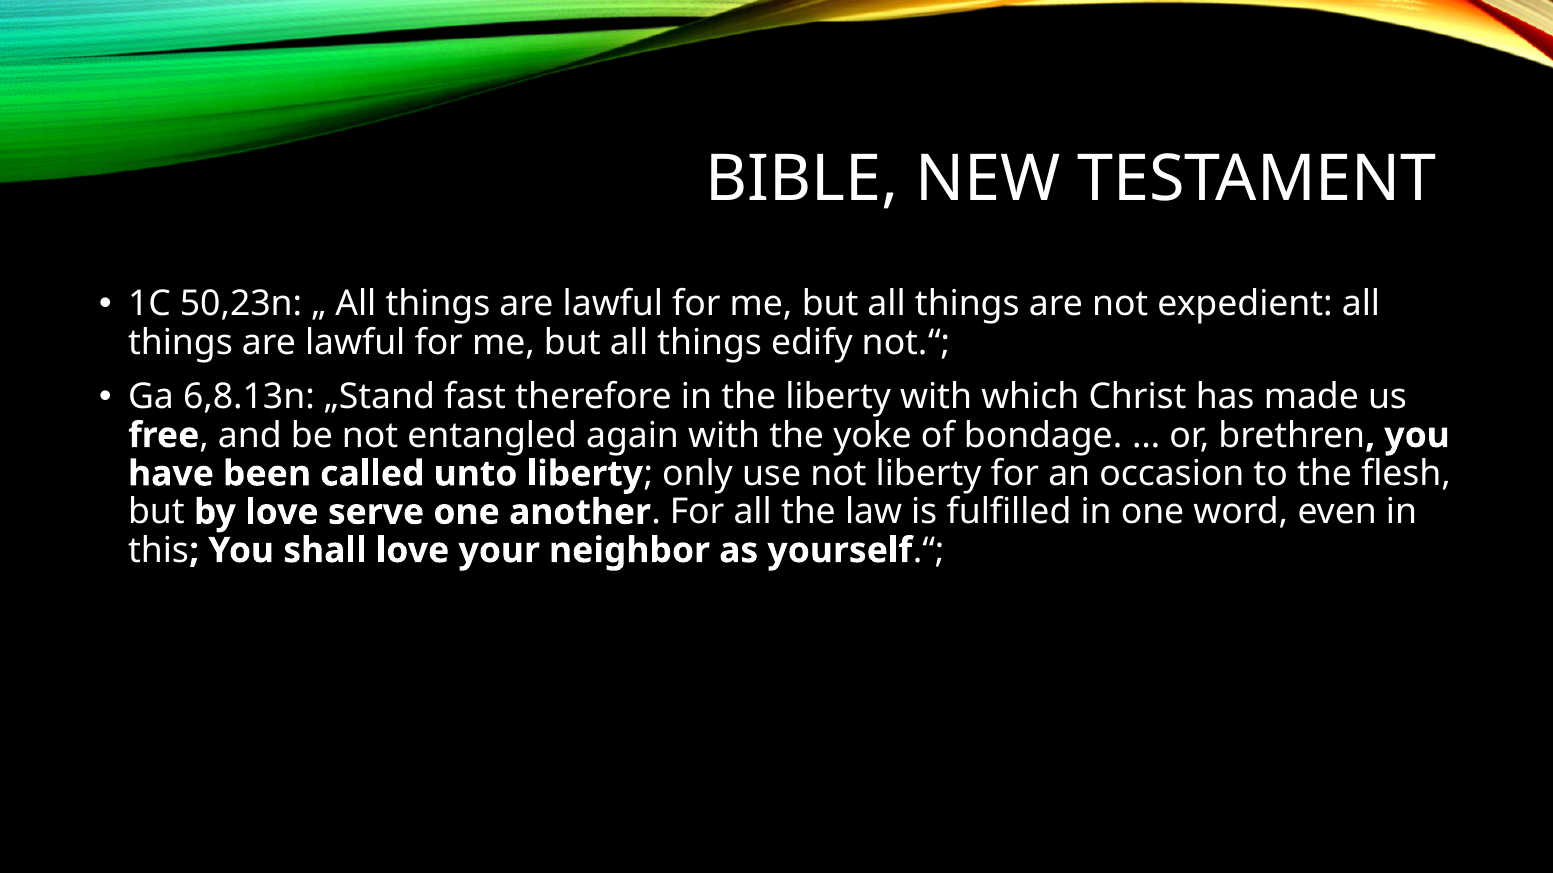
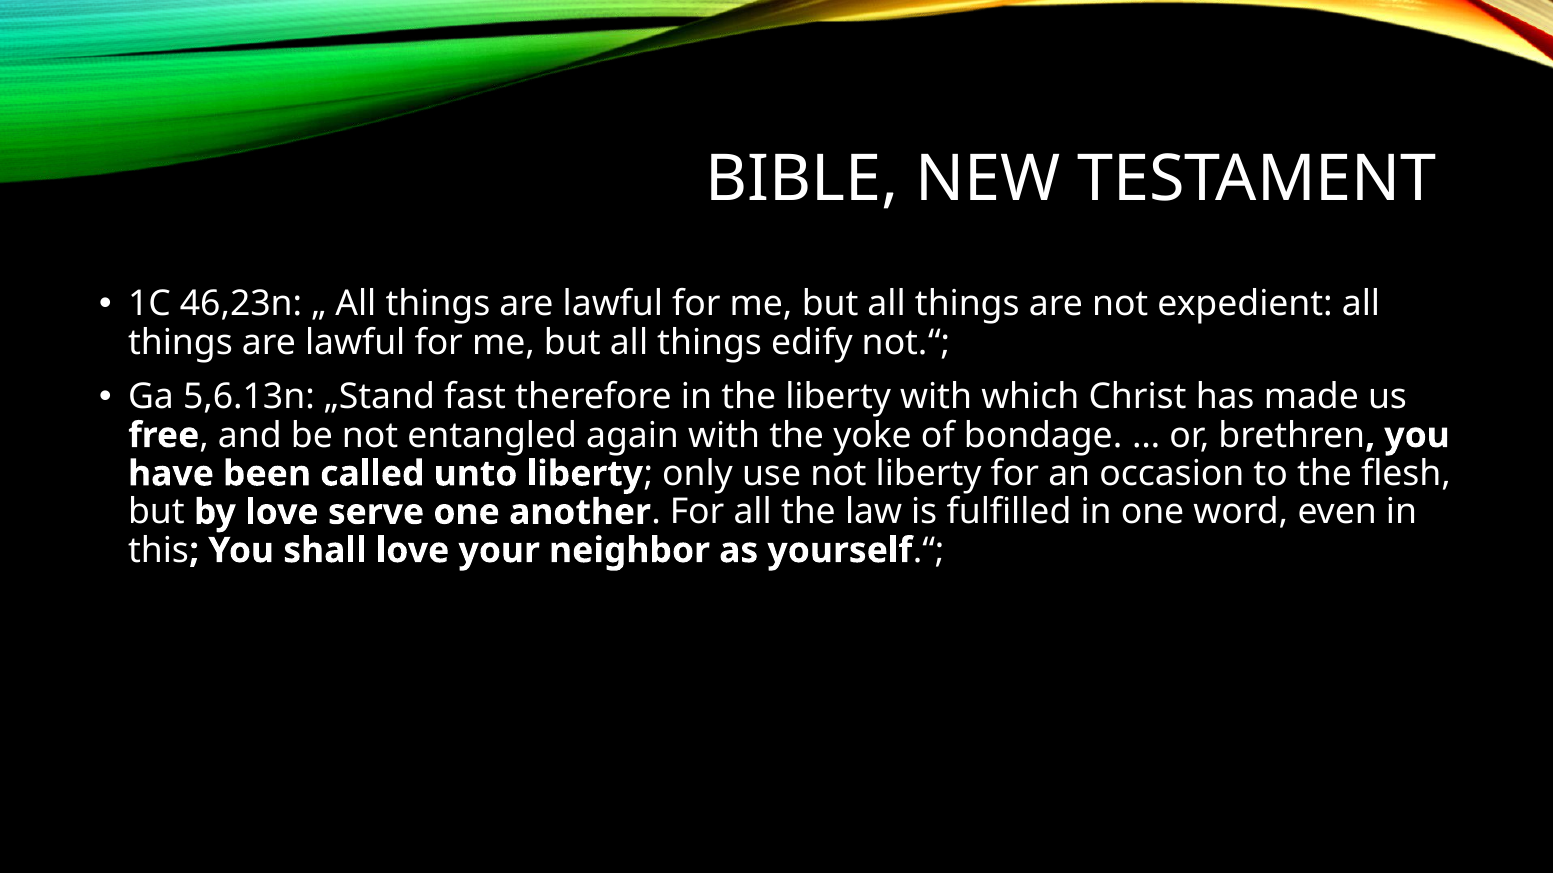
50,23n: 50,23n -> 46,23n
6,8.13n: 6,8.13n -> 5,6.13n
